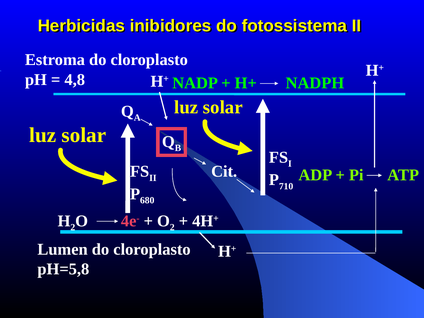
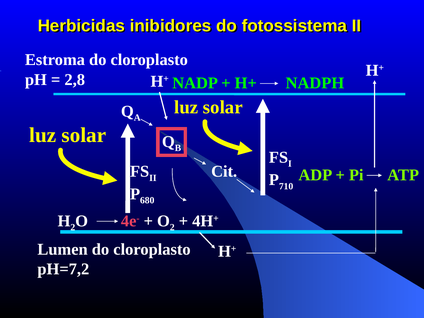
4,8: 4,8 -> 2,8
pH=5,8: pH=5,8 -> pH=7,2
